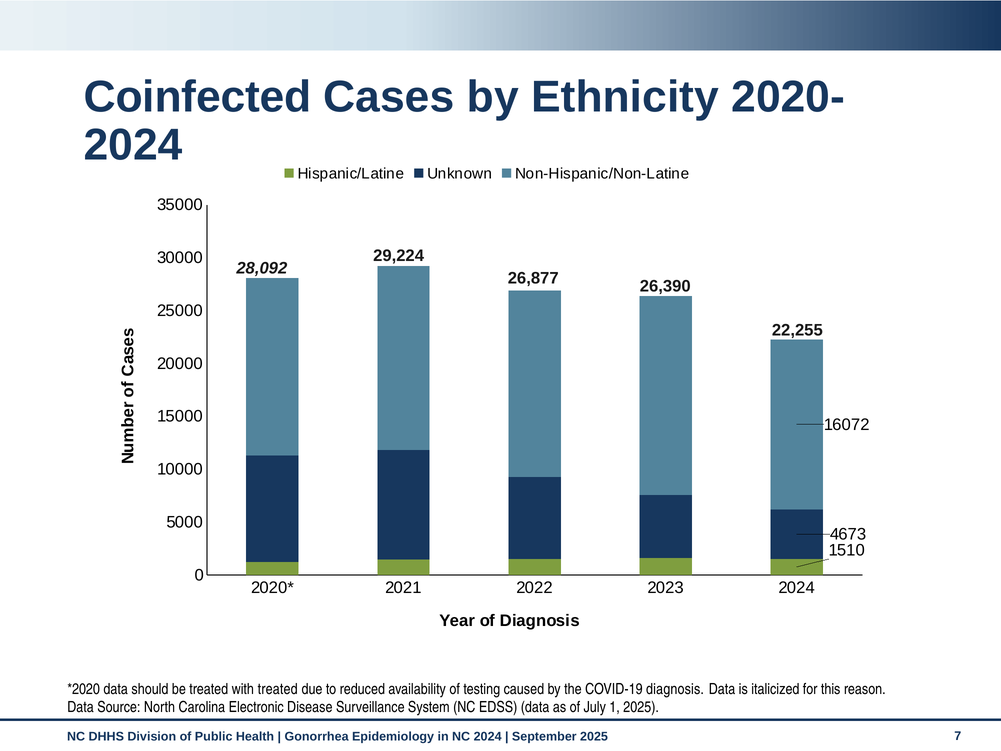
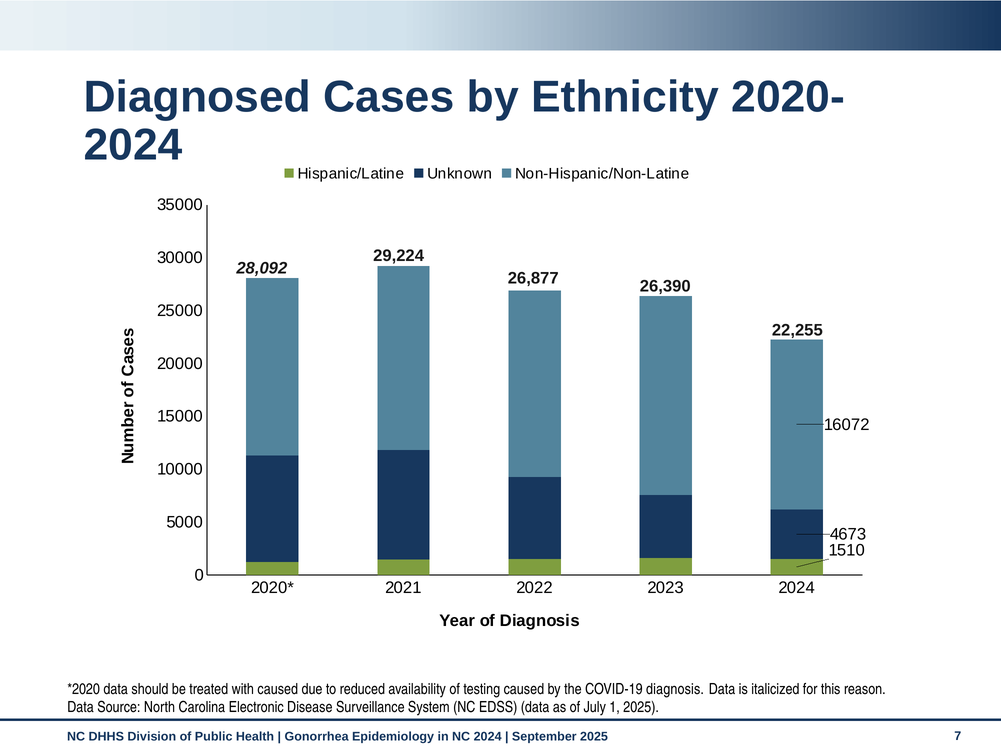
Coinfected: Coinfected -> Diagnosed
with treated: treated -> caused
